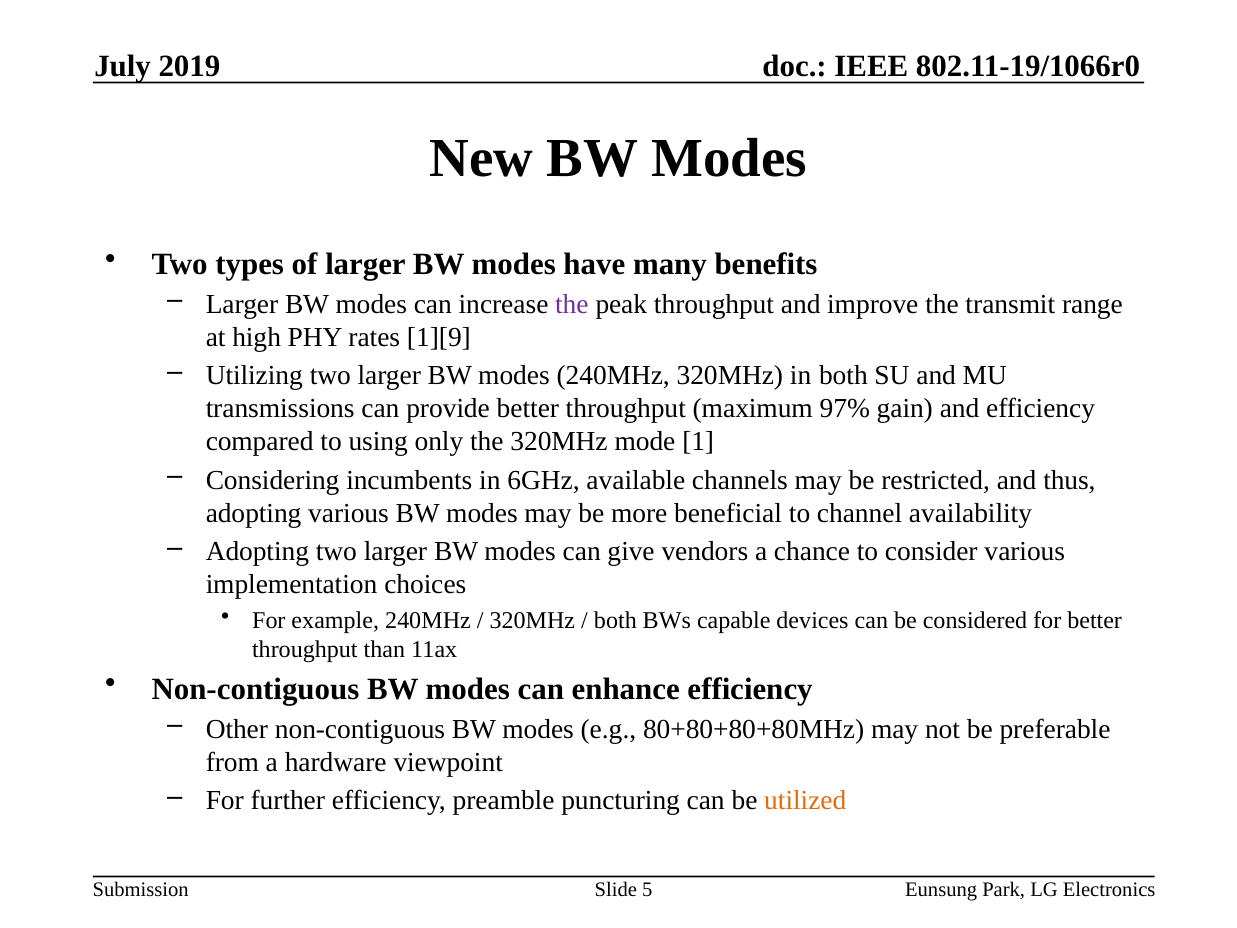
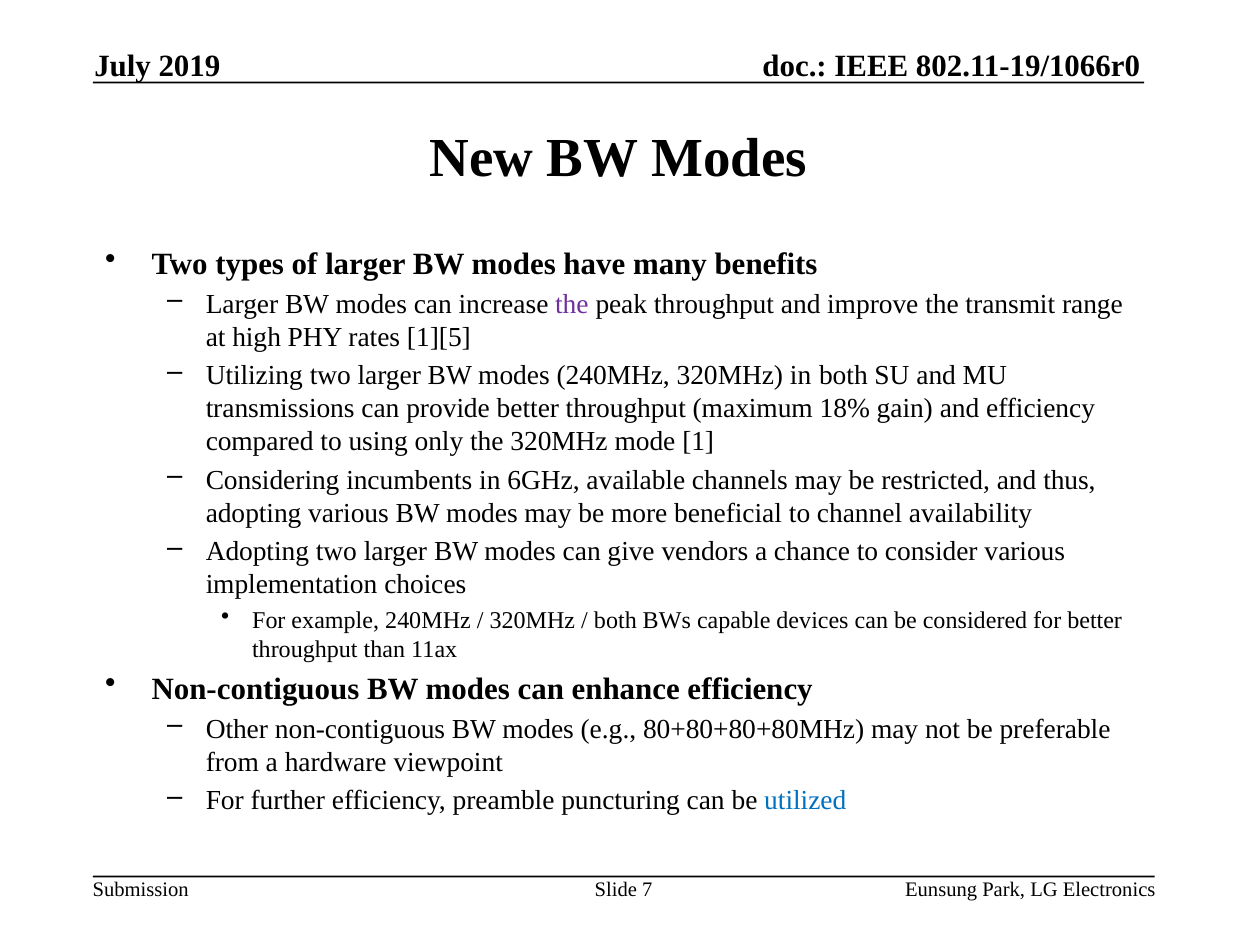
1][9: 1][9 -> 1][5
97%: 97% -> 18%
utilized colour: orange -> blue
5: 5 -> 7
